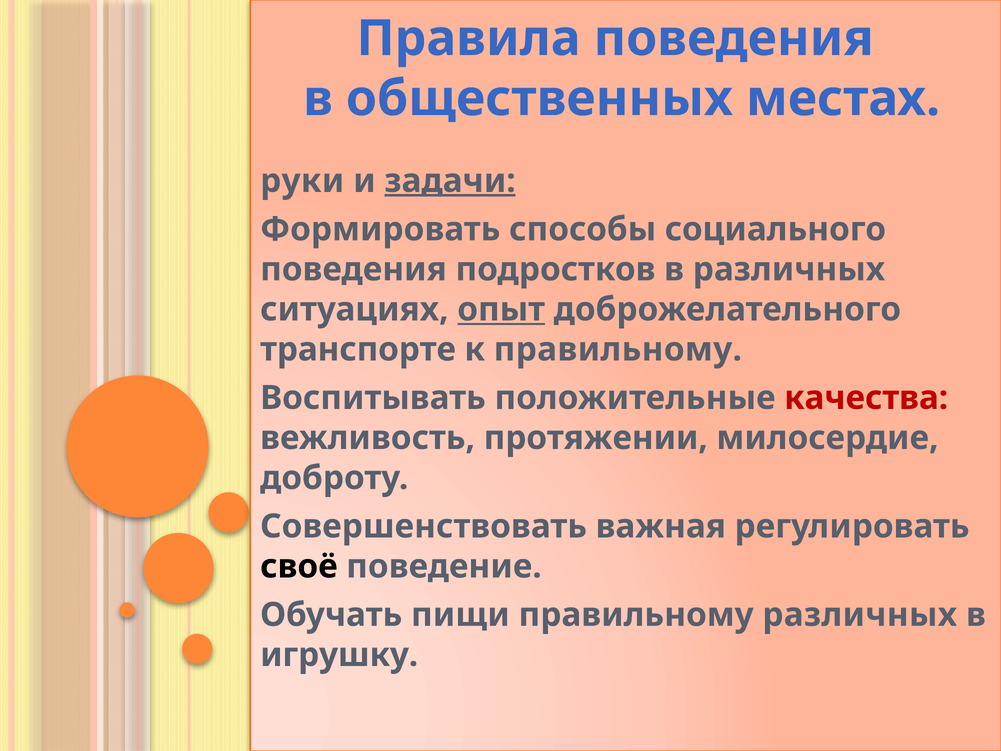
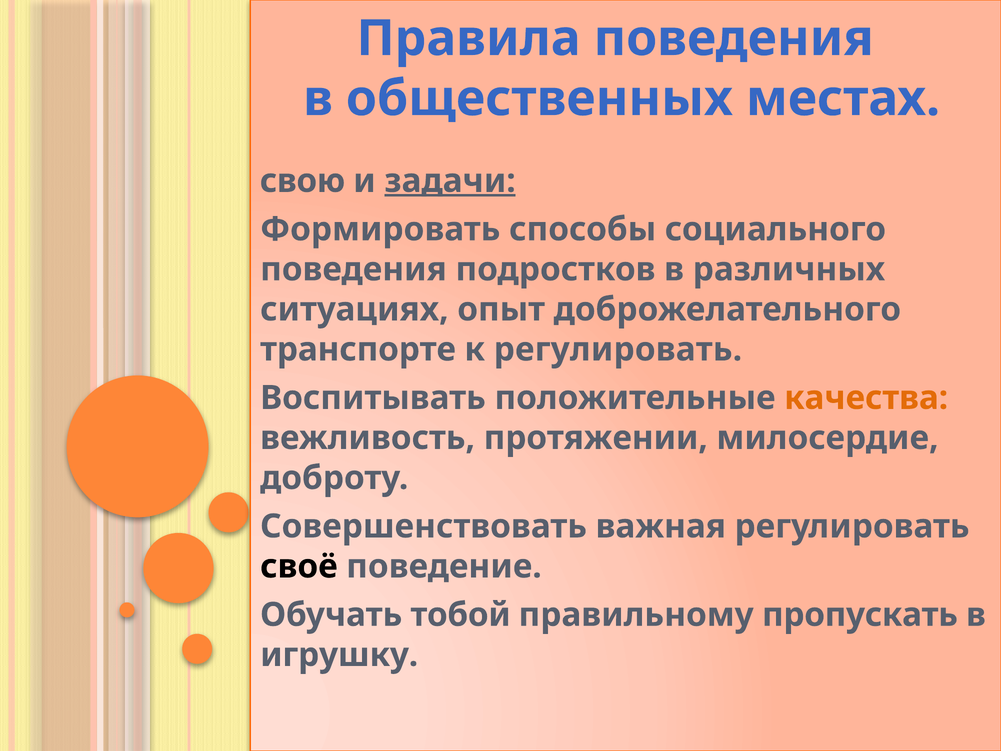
руки: руки -> свою
опыт underline: present -> none
к правильному: правильному -> регулировать
качества colour: red -> orange
пищи: пищи -> тобой
правильному различных: различных -> пропускать
